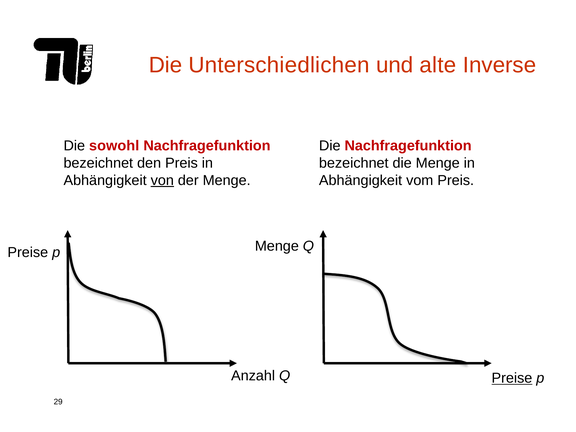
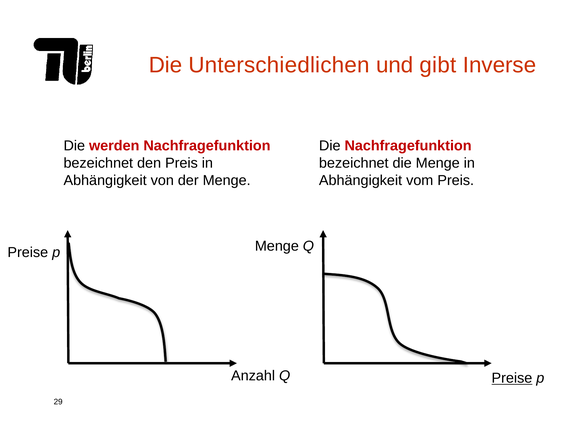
alte: alte -> gibt
sowohl: sowohl -> werden
von underline: present -> none
